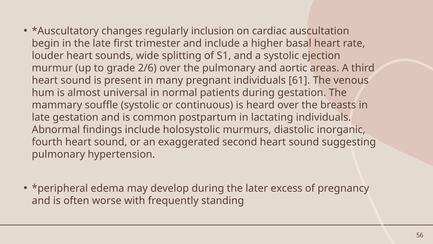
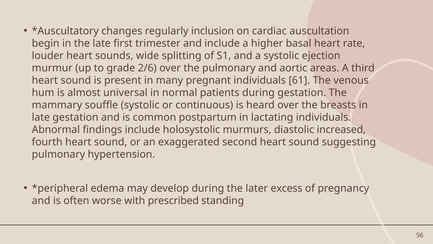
inorganic: inorganic -> increased
frequently: frequently -> prescribed
